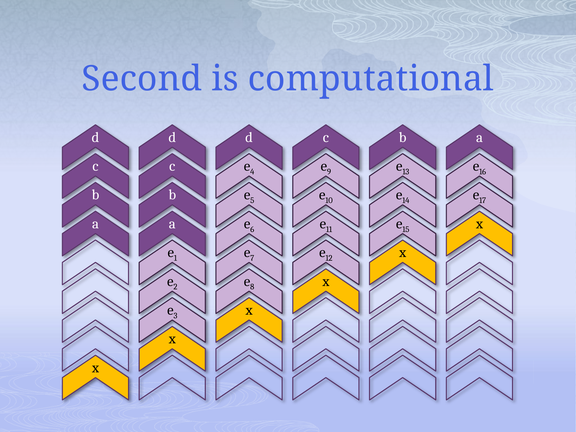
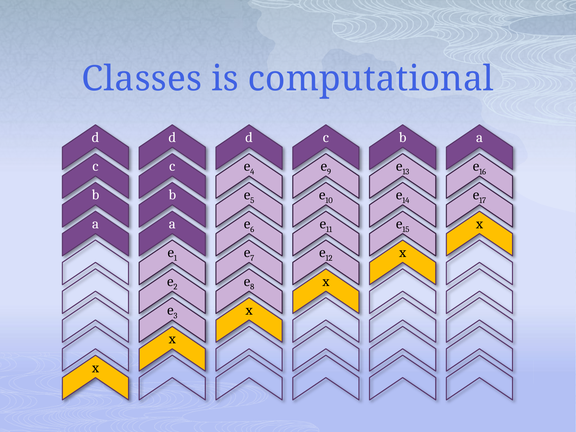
Second: Second -> Classes
